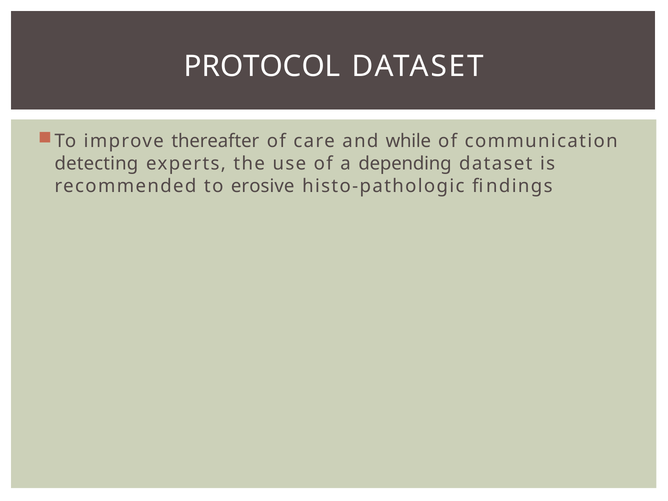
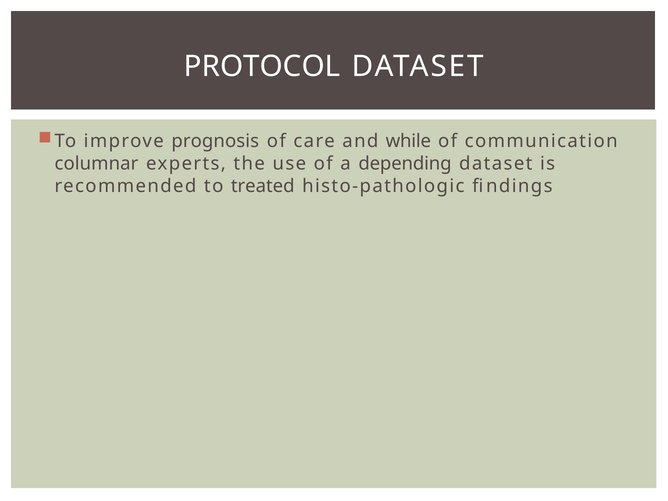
thereafter: thereafter -> prognosis
detecting: detecting -> columnar
erosive: erosive -> treated
